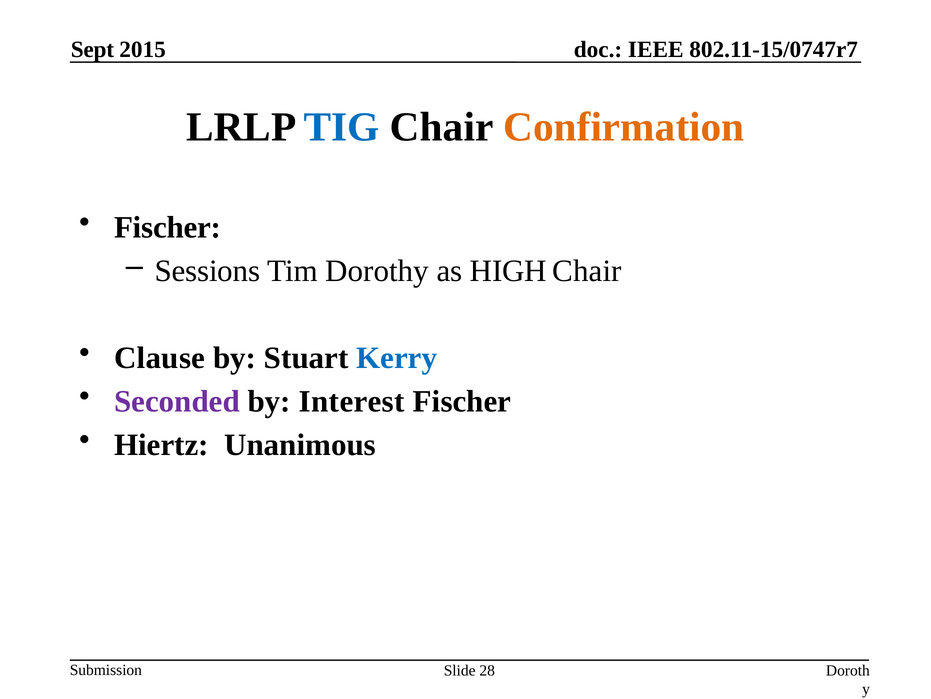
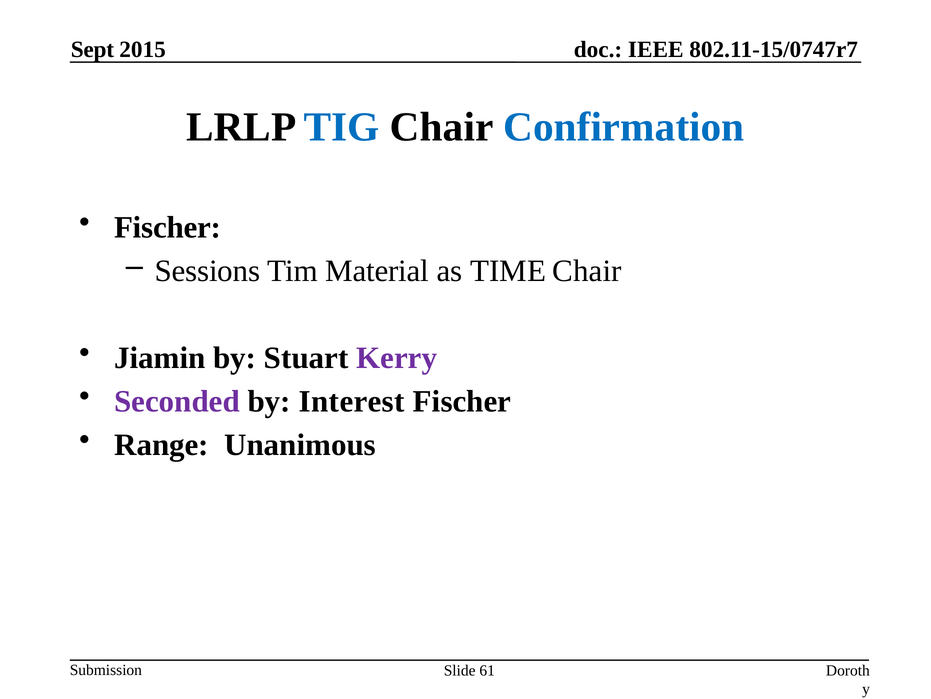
Confirmation colour: orange -> blue
Dorothy: Dorothy -> Material
HIGH: HIGH -> TIME
Clause: Clause -> Jiamin
Kerry colour: blue -> purple
Hiertz: Hiertz -> Range
28: 28 -> 61
